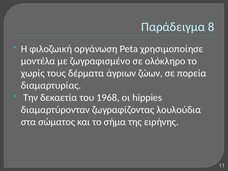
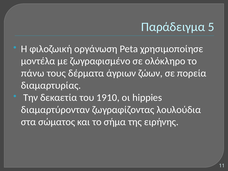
8: 8 -> 5
χωρίς: χωρίς -> πάνω
1968: 1968 -> 1910
